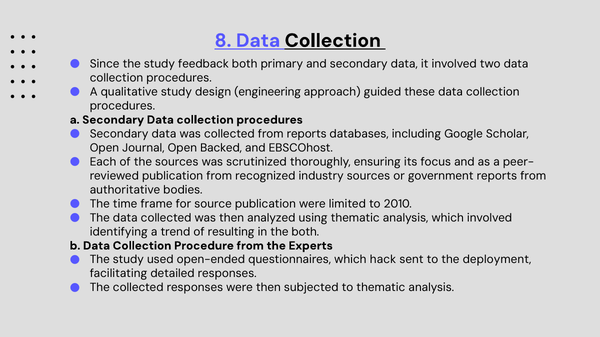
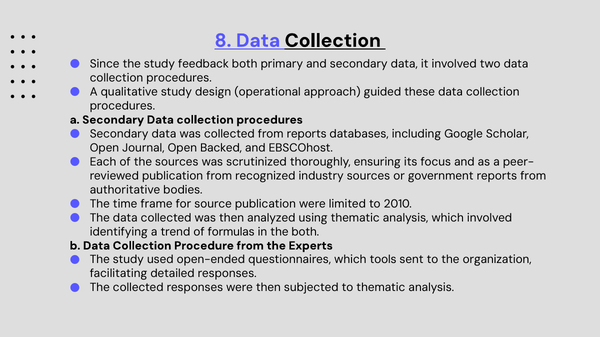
engineering: engineering -> operational
resulting: resulting -> formulas
hack: hack -> tools
deployment: deployment -> organization
